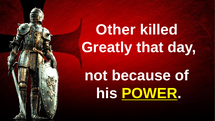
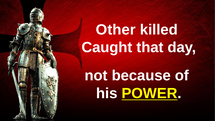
Greatly: Greatly -> Caught
